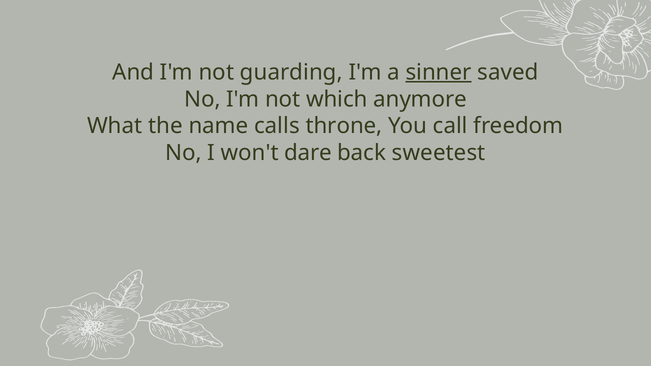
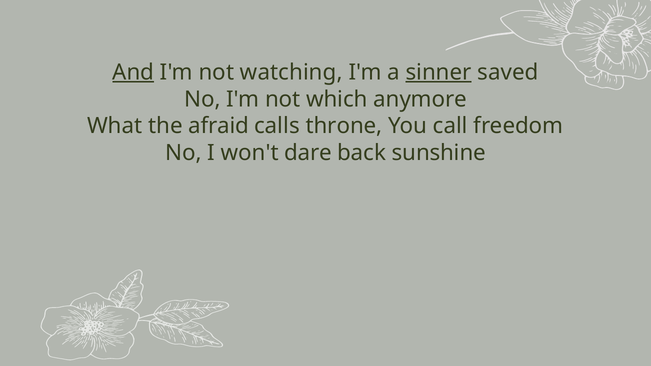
And underline: none -> present
guarding: guarding -> watching
name: name -> afraid
sweetest: sweetest -> sunshine
